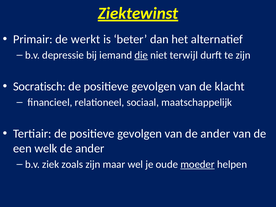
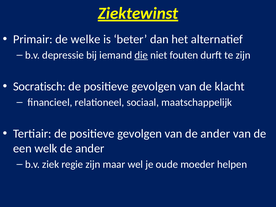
werkt: werkt -> welke
terwijl: terwijl -> fouten
zoals: zoals -> regie
moeder underline: present -> none
